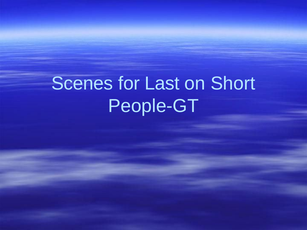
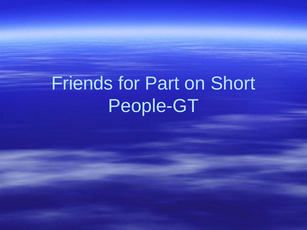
Scenes: Scenes -> Friends
Last: Last -> Part
